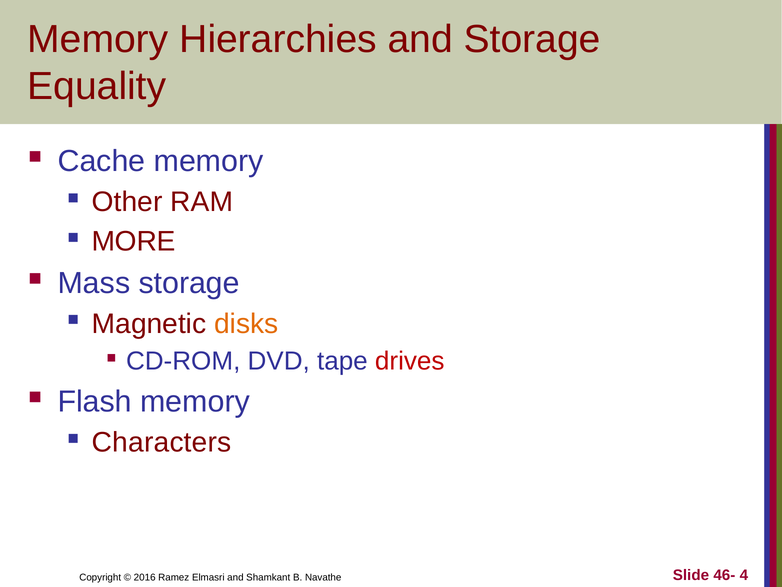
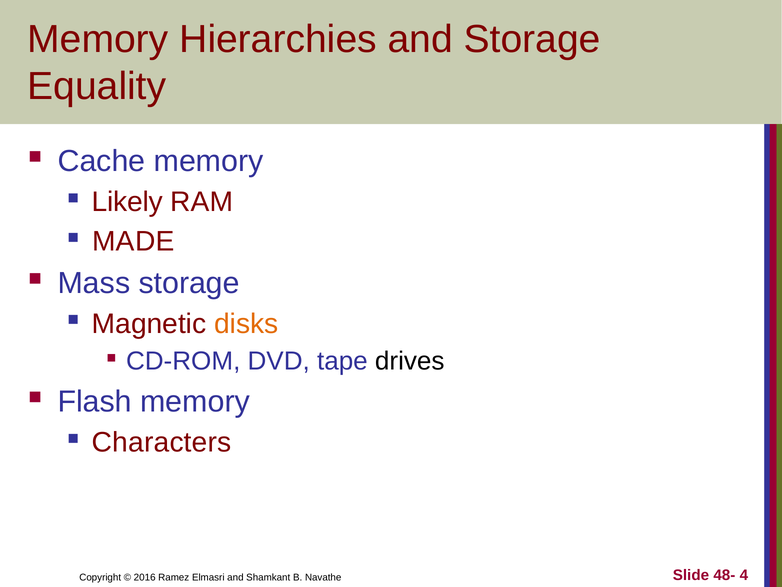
Other: Other -> Likely
MORE: MORE -> MADE
drives colour: red -> black
46-: 46- -> 48-
